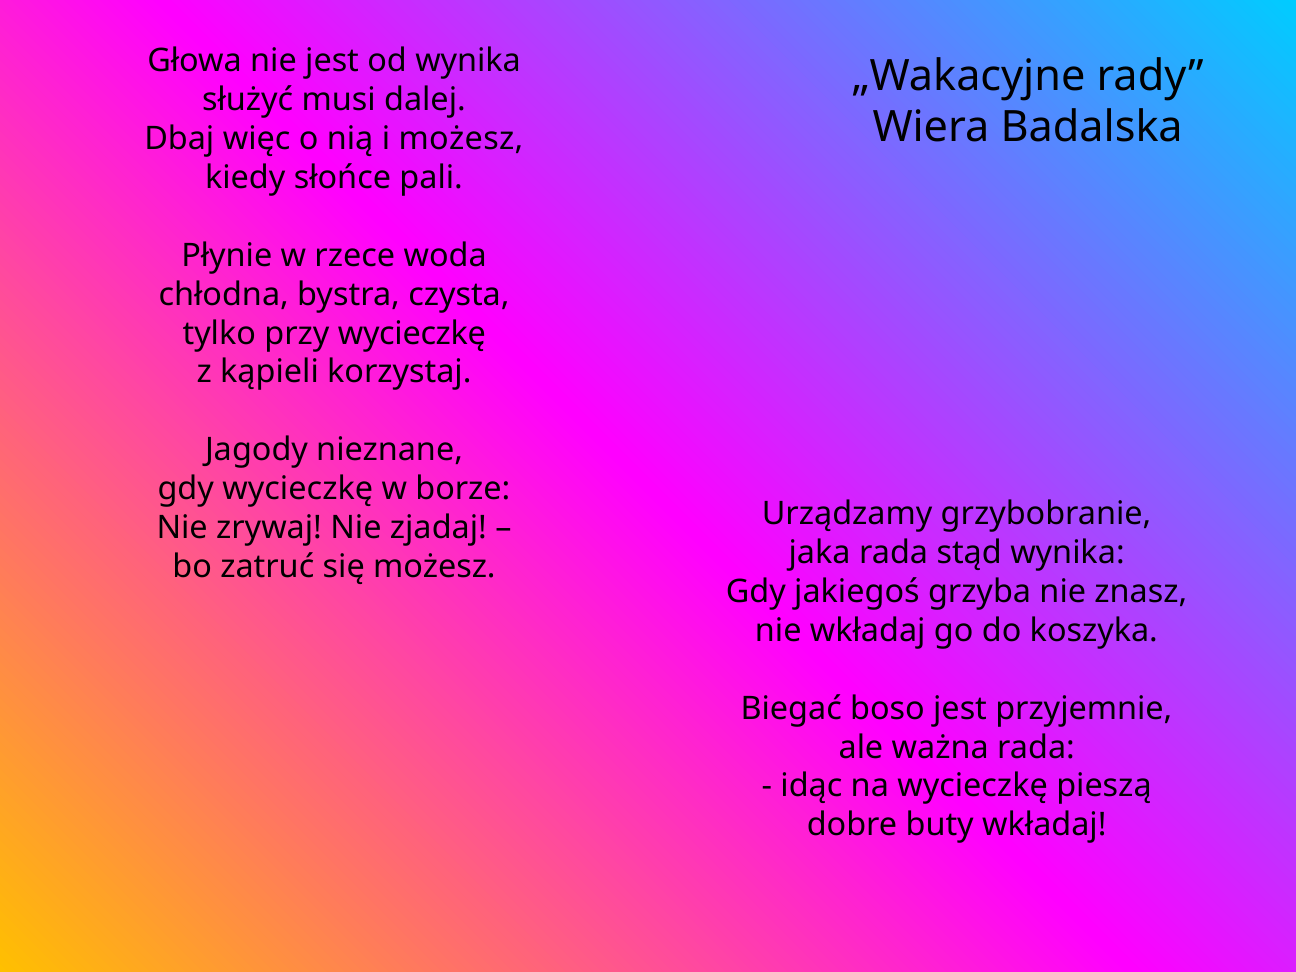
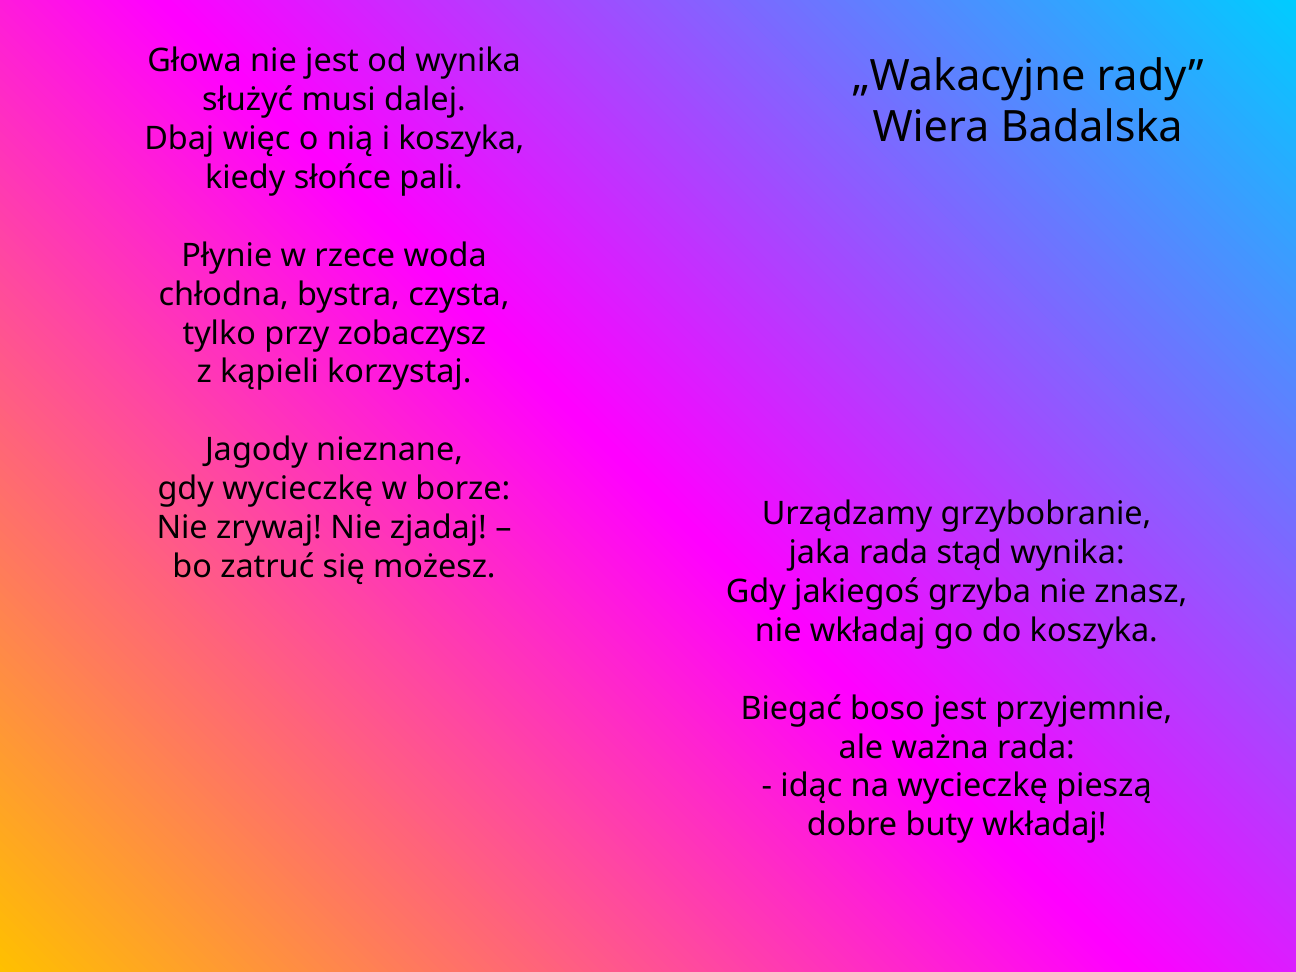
i możesz: możesz -> koszyka
przy wycieczkę: wycieczkę -> zobaczysz
